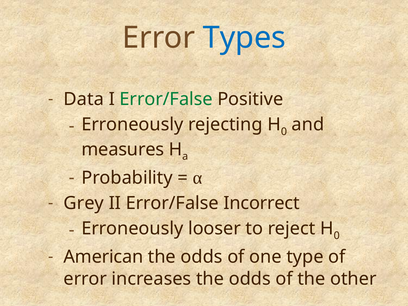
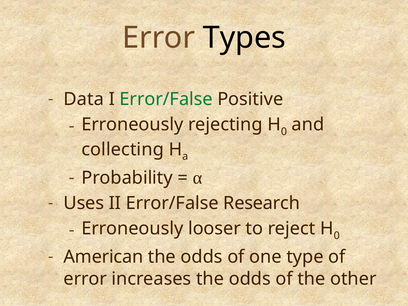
Types colour: blue -> black
measures: measures -> collecting
Grey: Grey -> Uses
Incorrect: Incorrect -> Research
